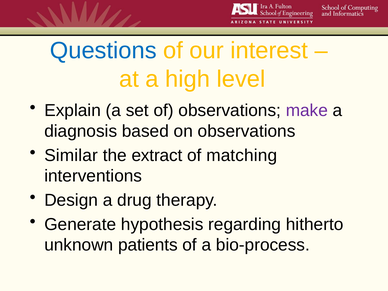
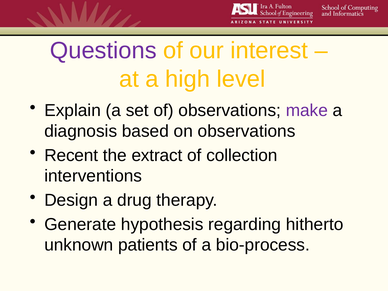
Questions colour: blue -> purple
Similar: Similar -> Recent
matching: matching -> collection
